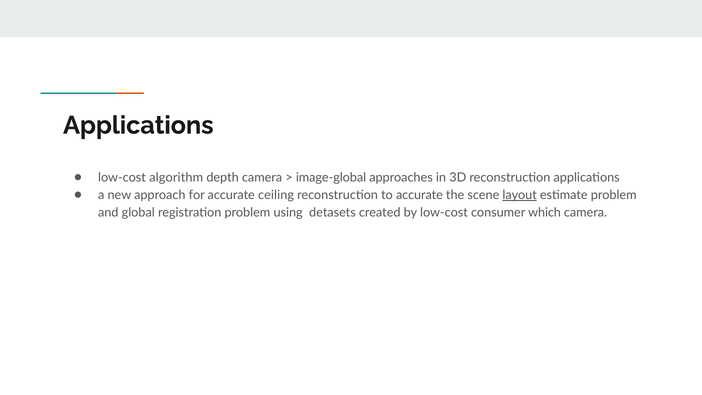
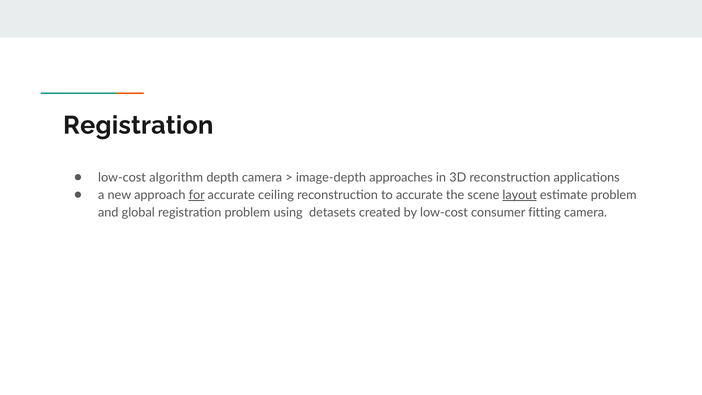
Applications at (138, 125): Applications -> Registration
image-global: image-global -> image-depth
for underline: none -> present
which: which -> fitting
